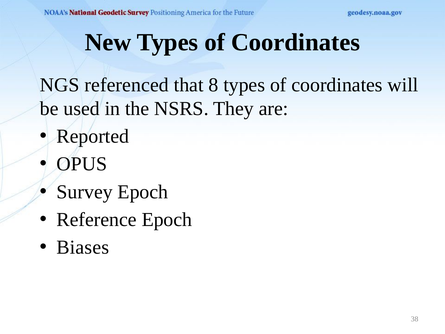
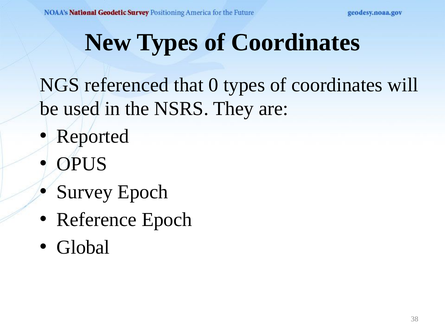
8: 8 -> 0
Biases: Biases -> Global
